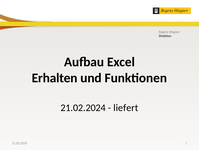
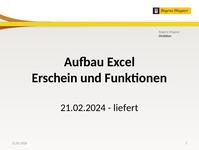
Erhalten: Erhalten -> Erschein
